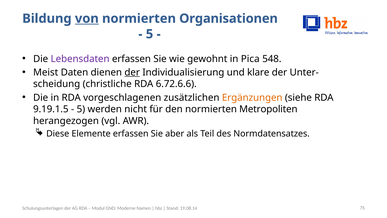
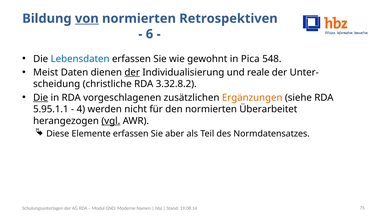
Organisationen: Organisationen -> Retrospektiven
5 at (149, 34): 5 -> 6
Lebensdaten colour: purple -> blue
klare: klare -> reale
6.72.6.6: 6.72.6.6 -> 3.32.8.2
Die at (41, 97) underline: none -> present
9.19.1.5: 9.19.1.5 -> 5.95.1.1
5 at (81, 109): 5 -> 4
Metropoliten: Metropoliten -> Überarbeitet
vgl underline: none -> present
